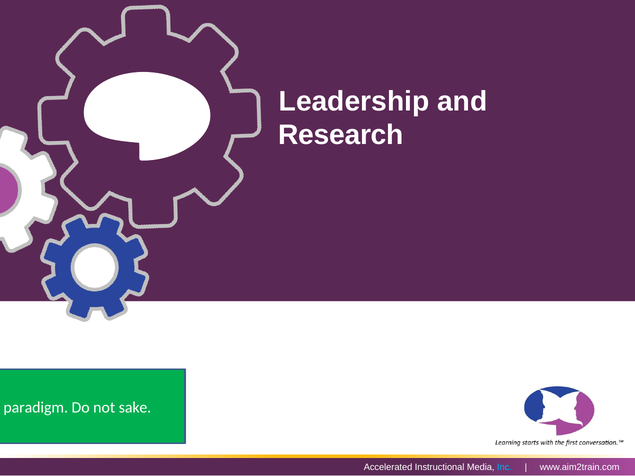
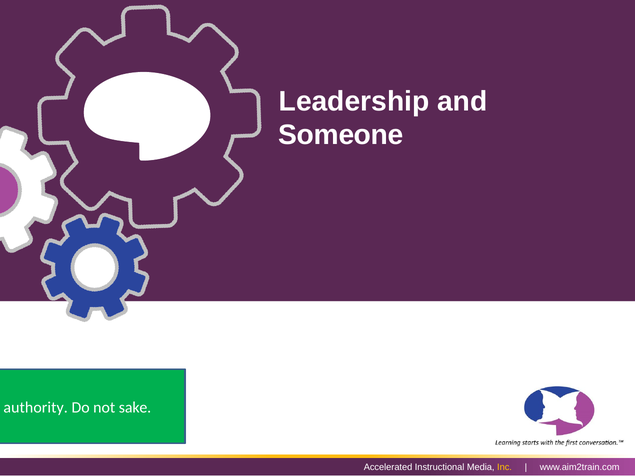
Research: Research -> Someone
paradigm: paradigm -> authority
Inc colour: light blue -> yellow
